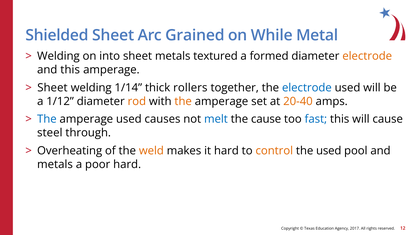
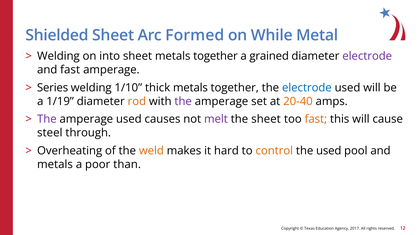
Grained: Grained -> Formed
sheet metals textured: textured -> together
formed: formed -> grained
electrode at (367, 56) colour: orange -> purple
and this: this -> fast
Sheet at (52, 88): Sheet -> Series
1/14: 1/14 -> 1/10
thick rollers: rollers -> metals
1/12: 1/12 -> 1/19
the at (183, 101) colour: orange -> purple
The at (47, 119) colour: blue -> purple
melt colour: blue -> purple
the cause: cause -> sheet
fast at (316, 119) colour: blue -> orange
poor hard: hard -> than
